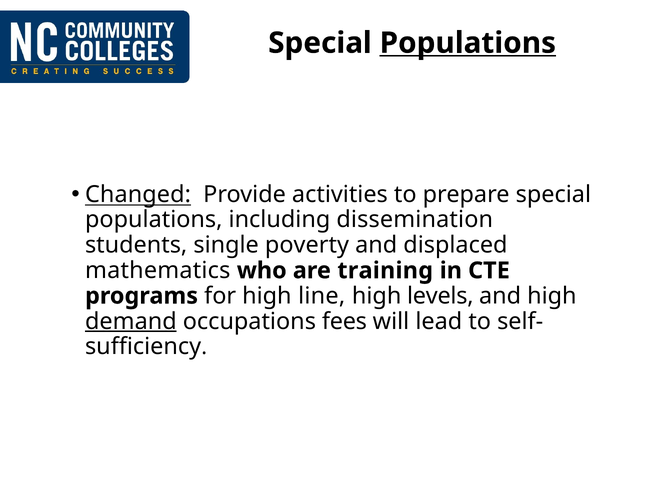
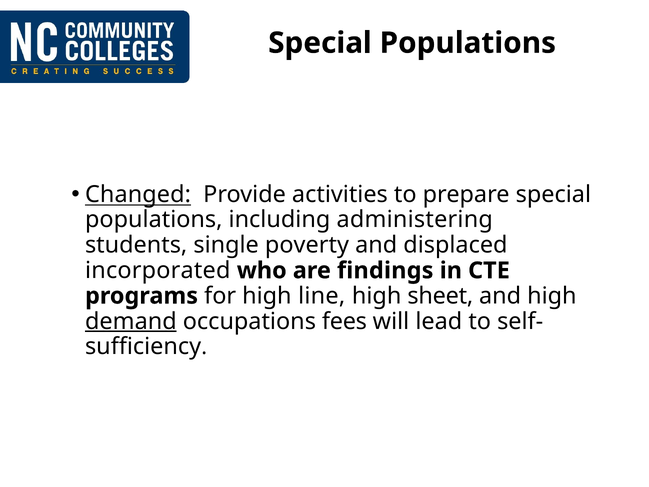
Populations at (468, 43) underline: present -> none
dissemination: dissemination -> administering
mathematics: mathematics -> incorporated
training: training -> findings
levels: levels -> sheet
